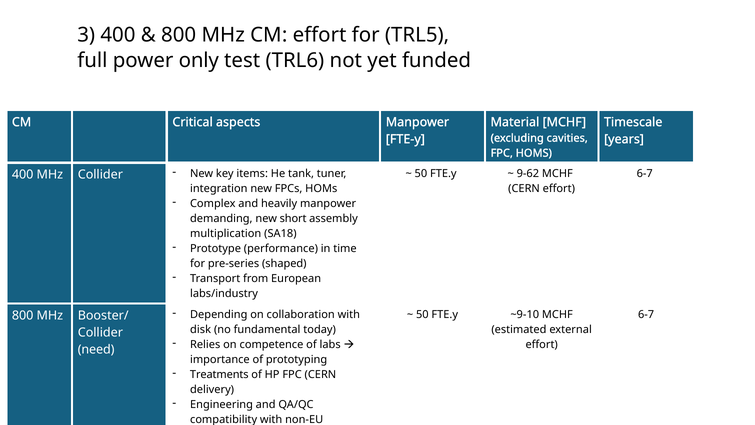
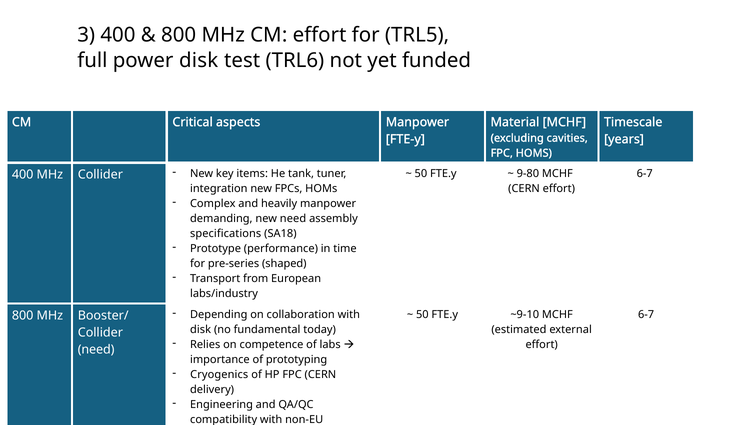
power only: only -> disk
9-62: 9-62 -> 9-80
new short: short -> need
multiplication: multiplication -> specifications
Treatments: Treatments -> Cryogenics
